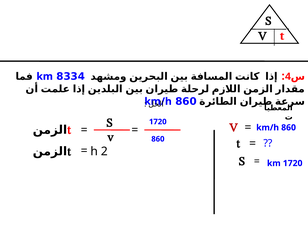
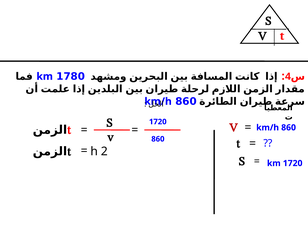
8334: 8334 -> 1780
